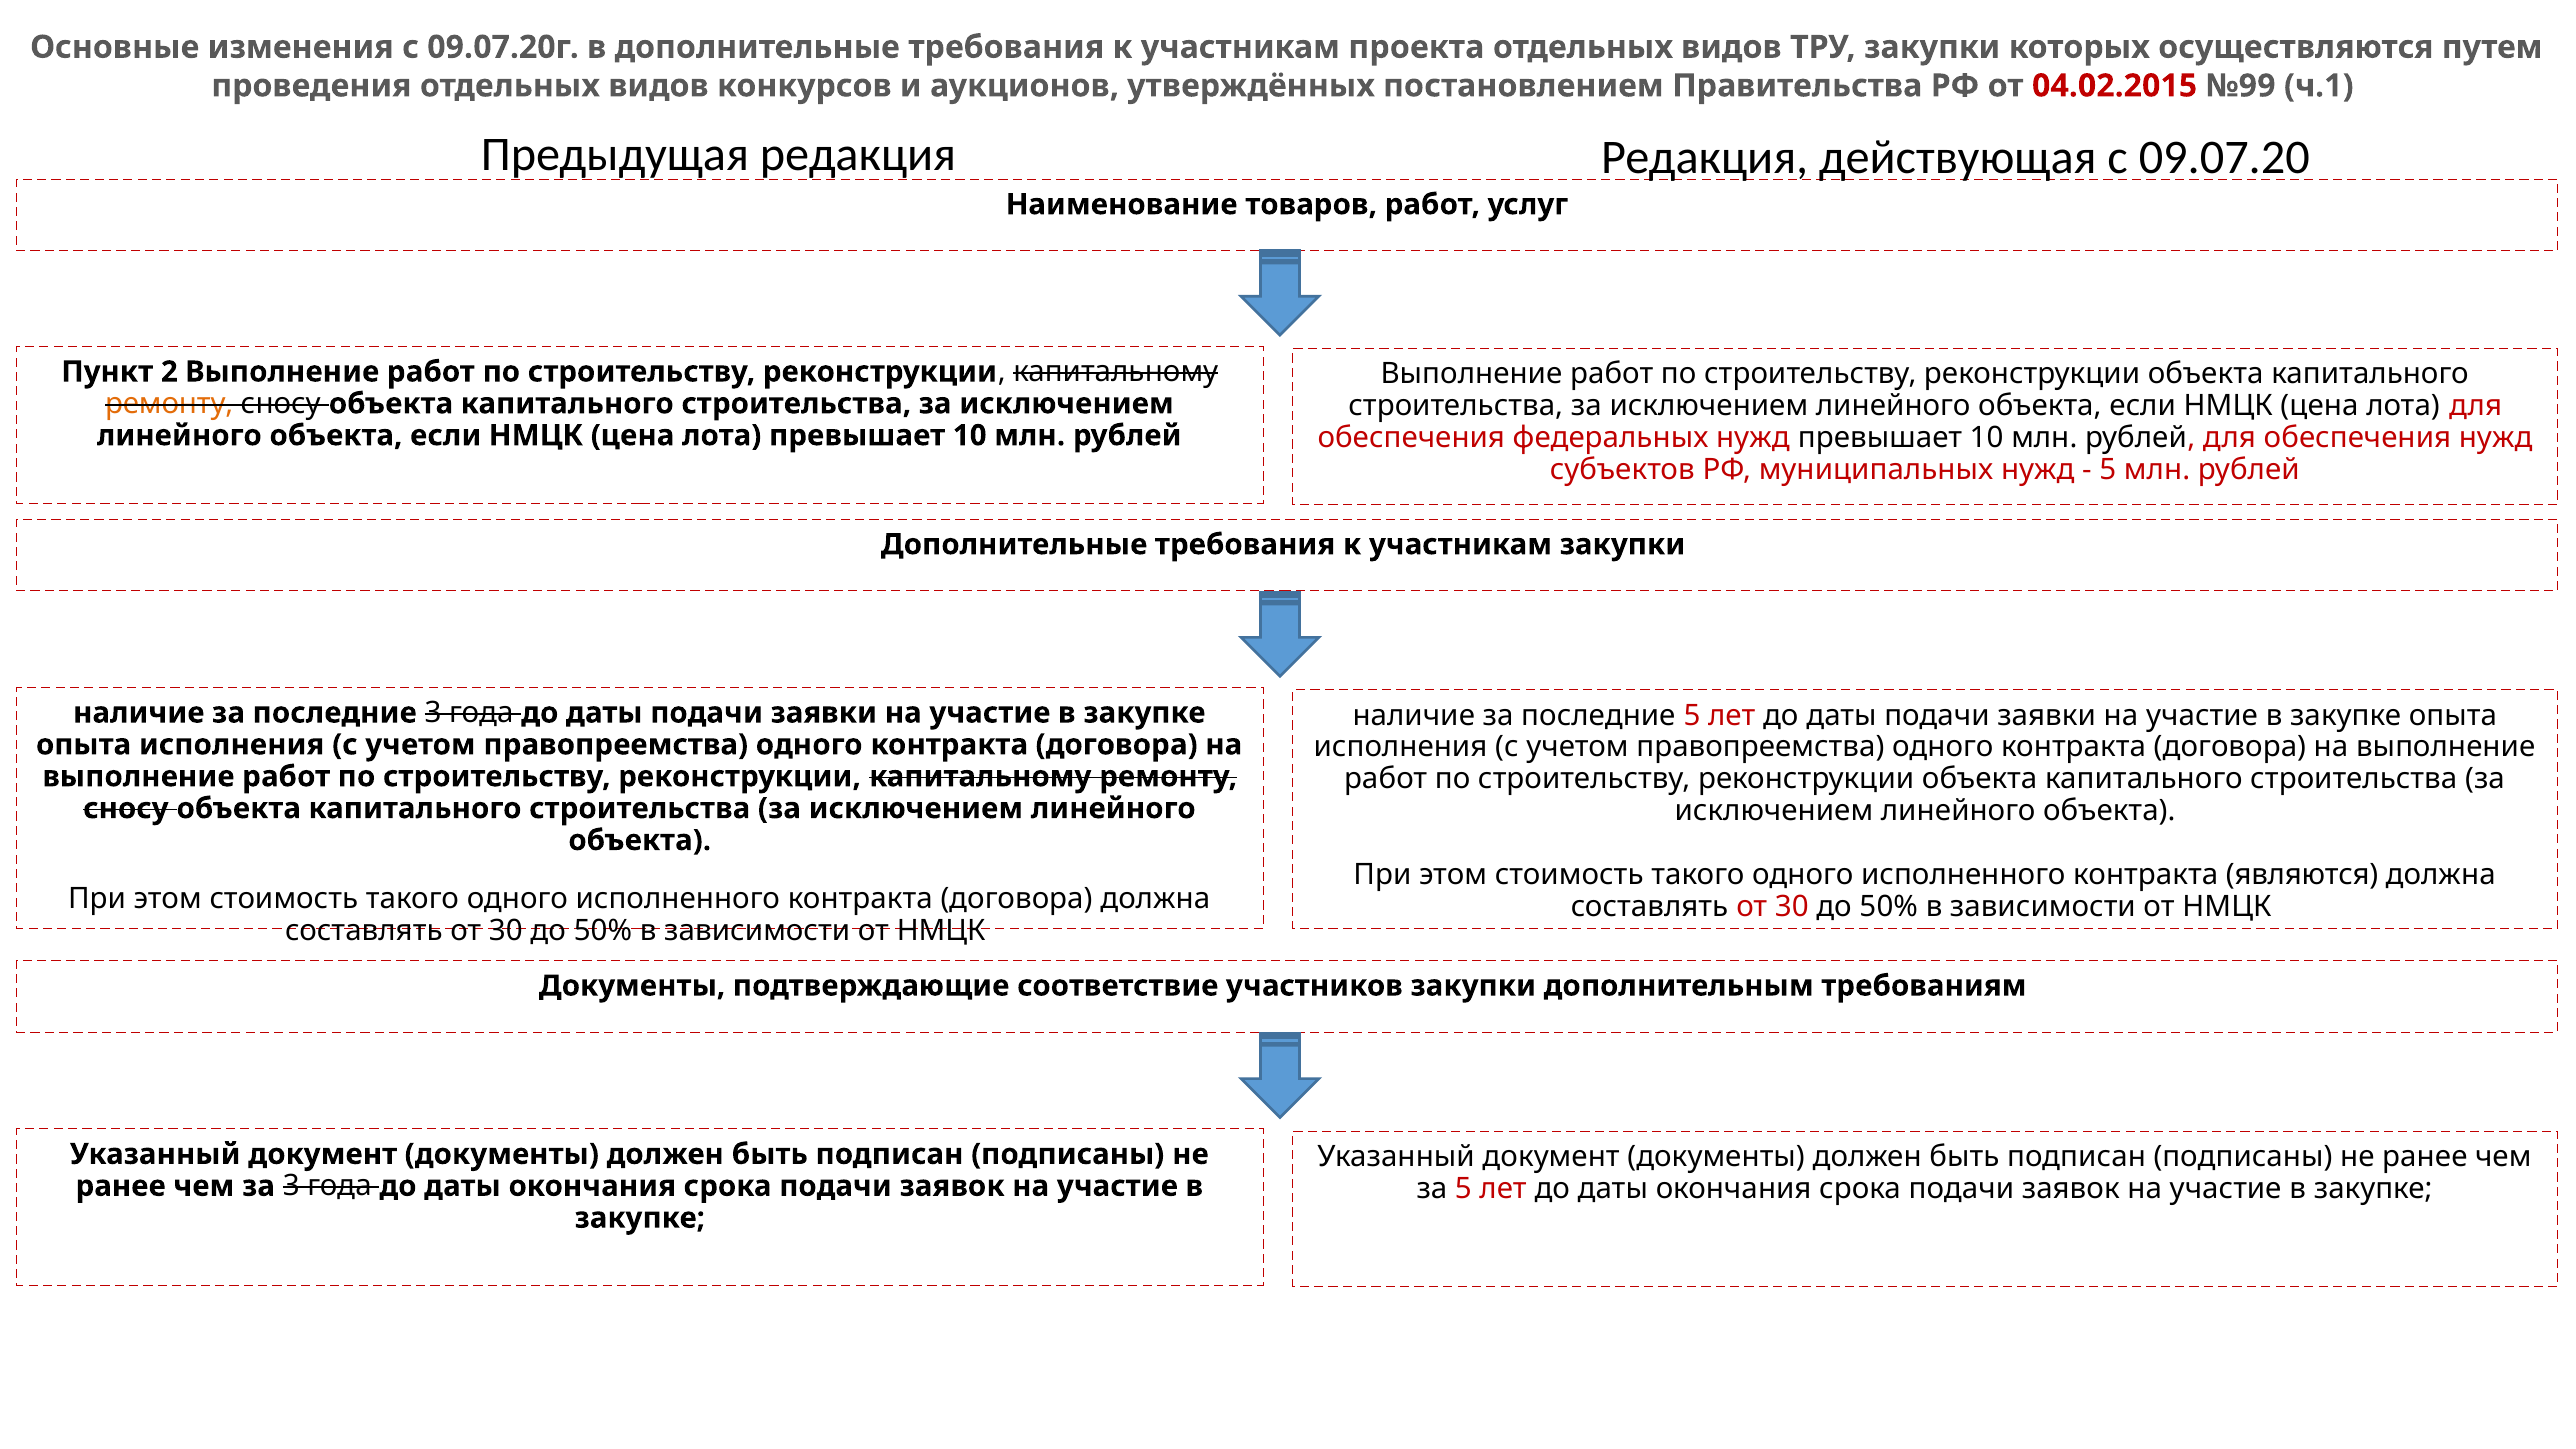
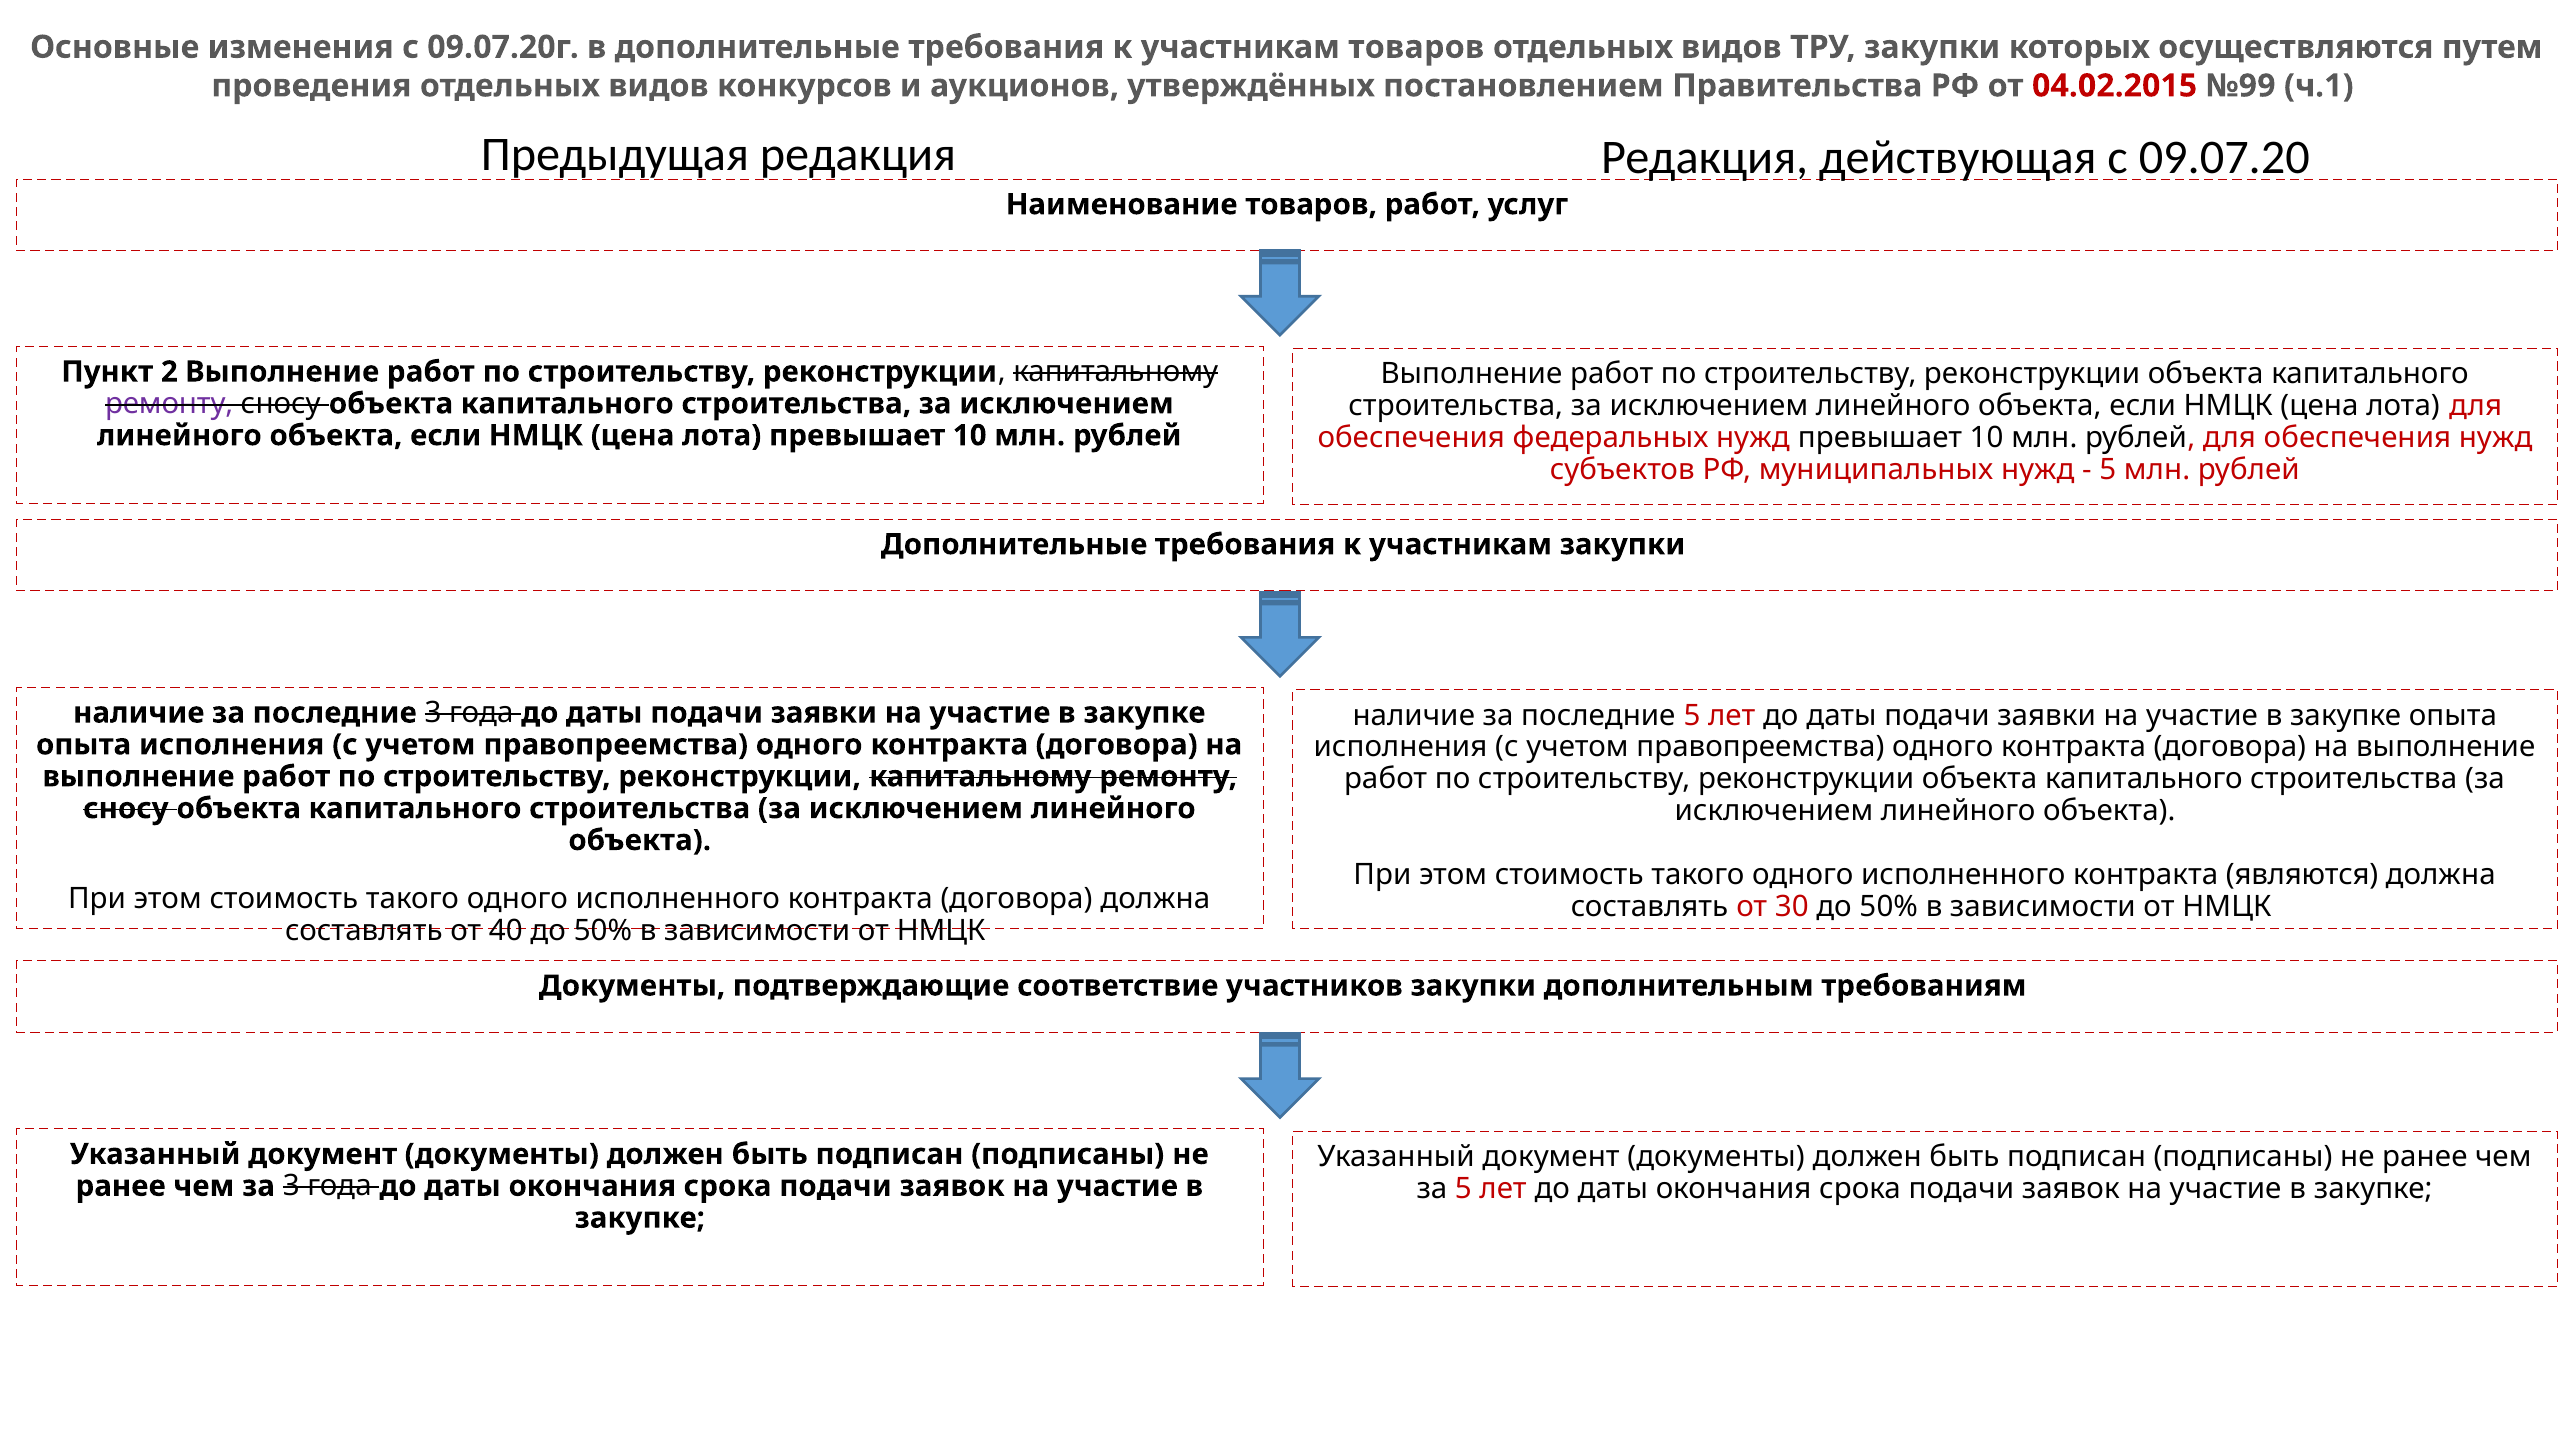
участникам проекта: проекта -> товаров
ремонту at (169, 404) colour: orange -> purple
30 at (506, 931): 30 -> 40
